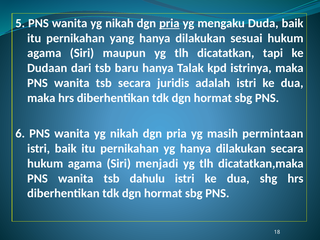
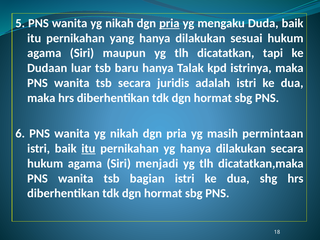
dari: dari -> luar
itu at (88, 149) underline: none -> present
dahulu: dahulu -> bagian
